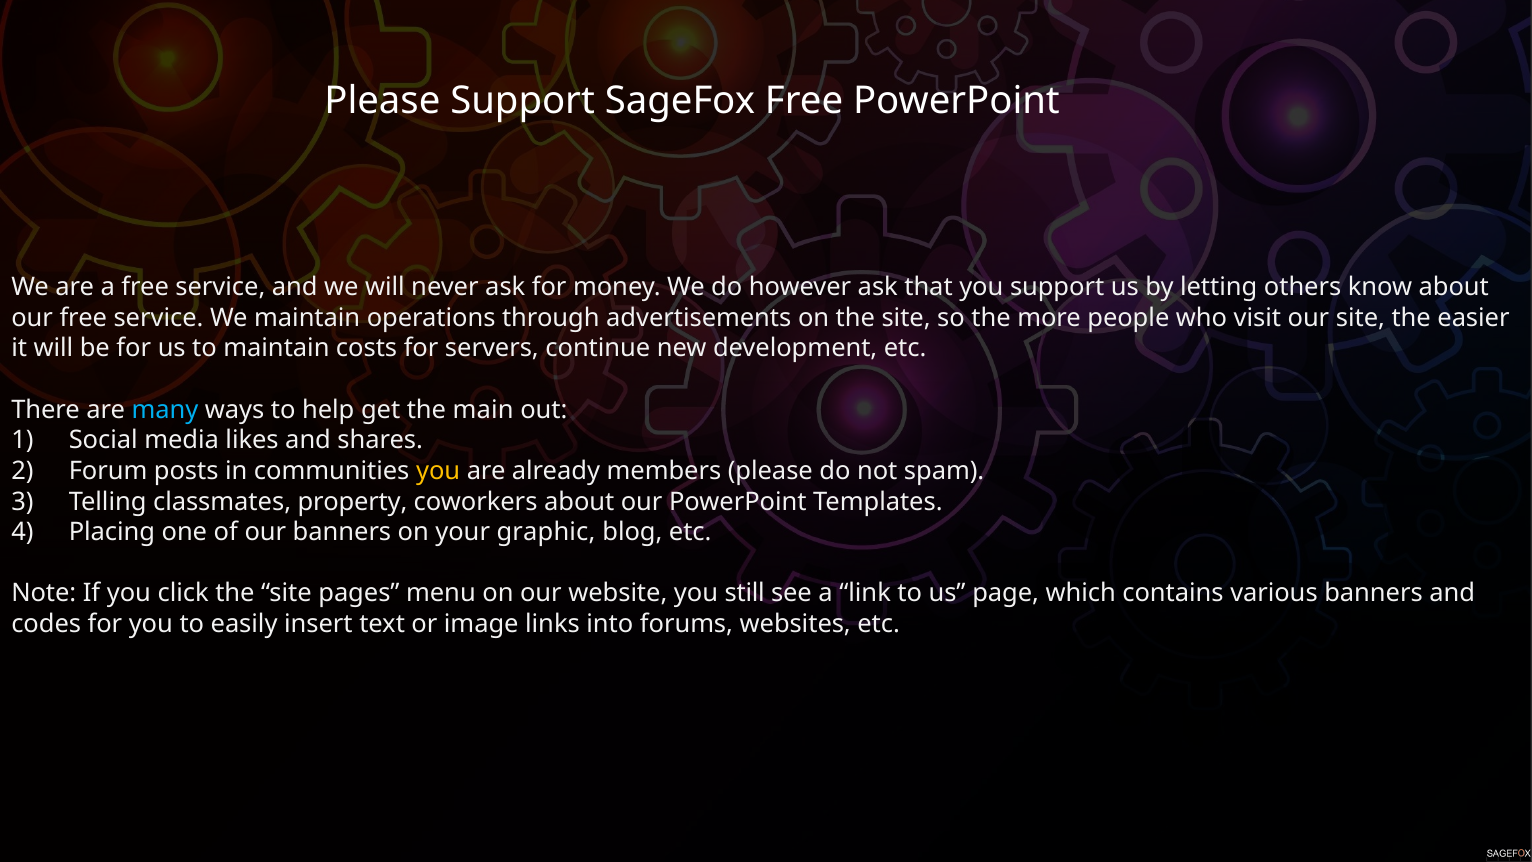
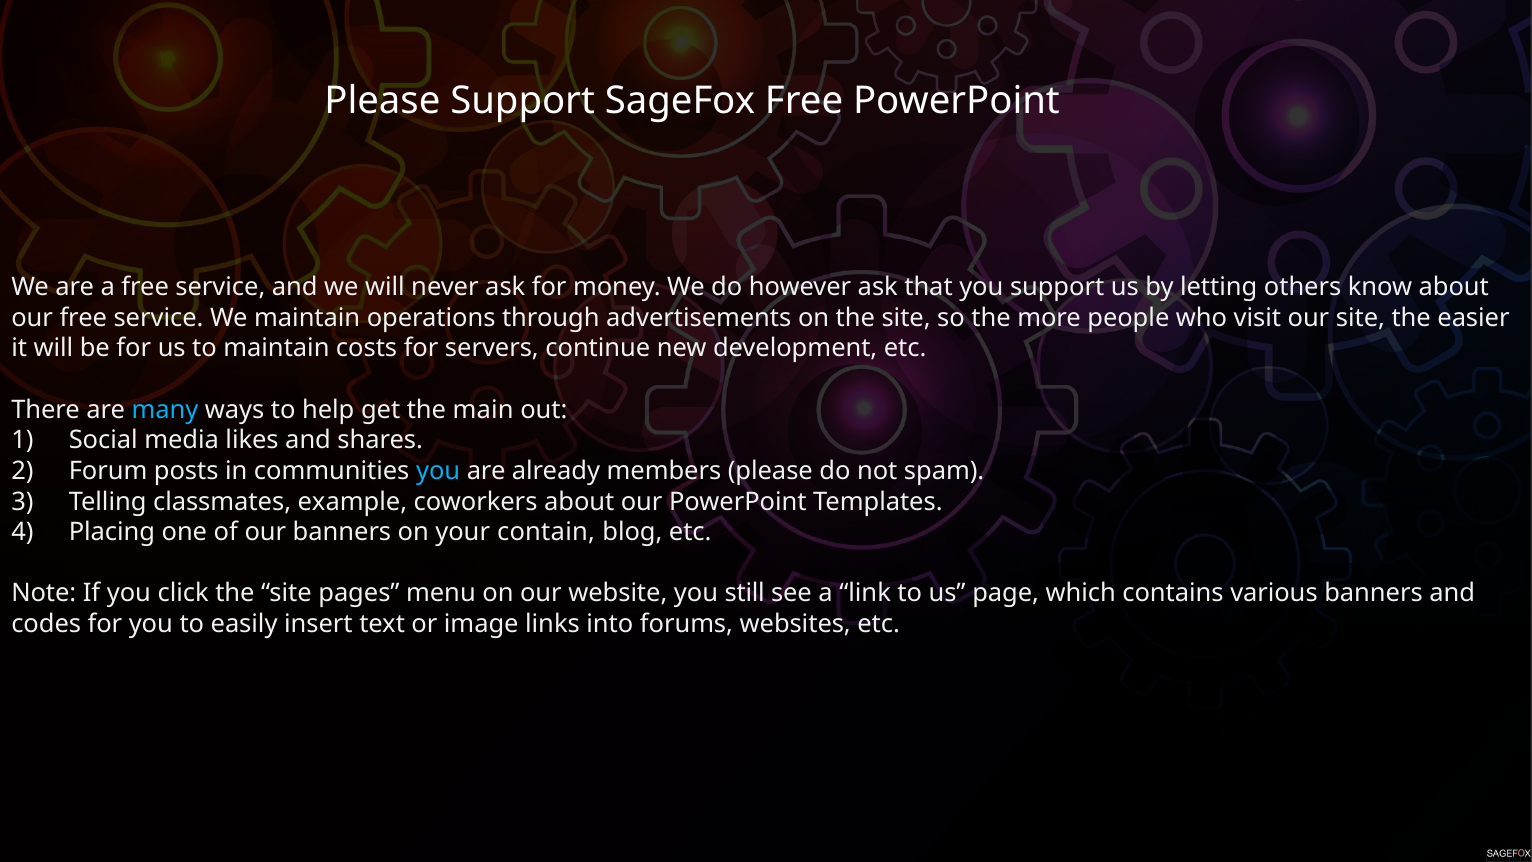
you at (438, 471) colour: yellow -> light blue
property: property -> example
graphic: graphic -> contain
